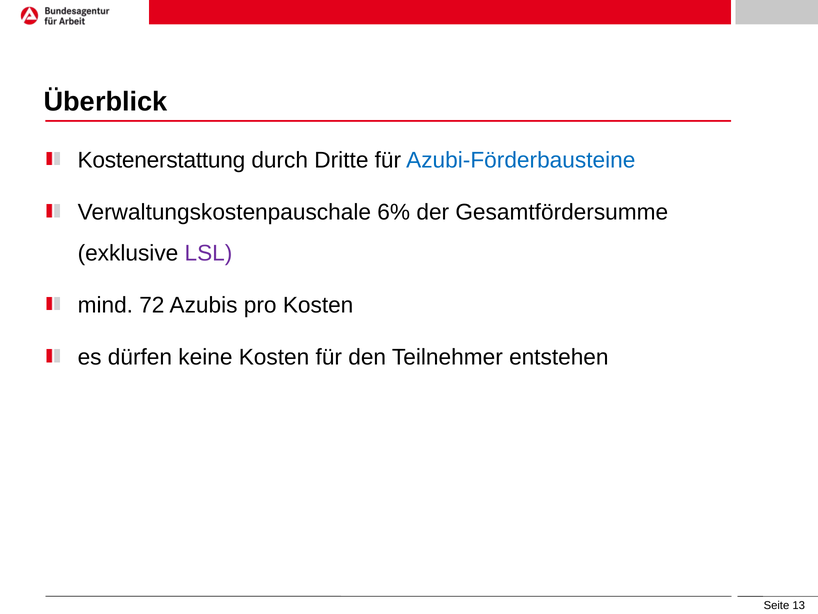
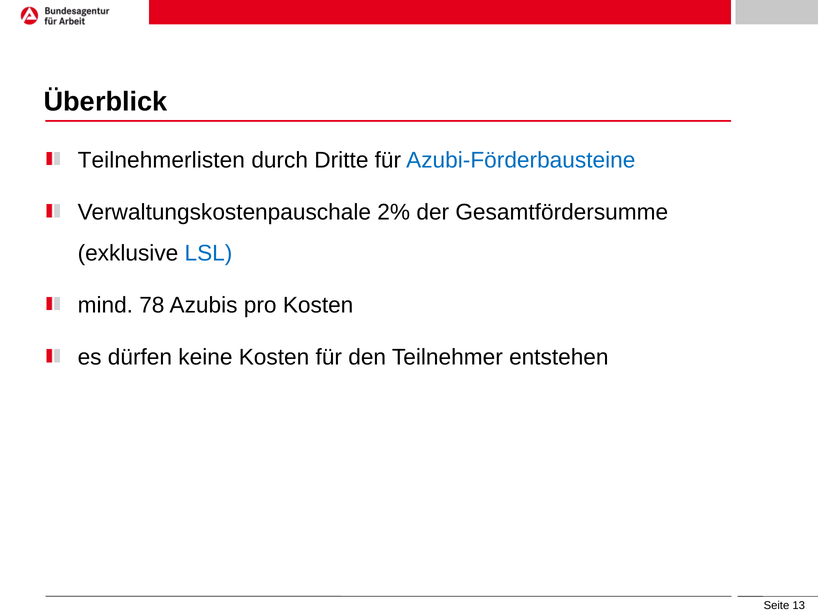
Kostenerstattung: Kostenerstattung -> Teilnehmerlisten
6%: 6% -> 2%
LSL colour: purple -> blue
72: 72 -> 78
